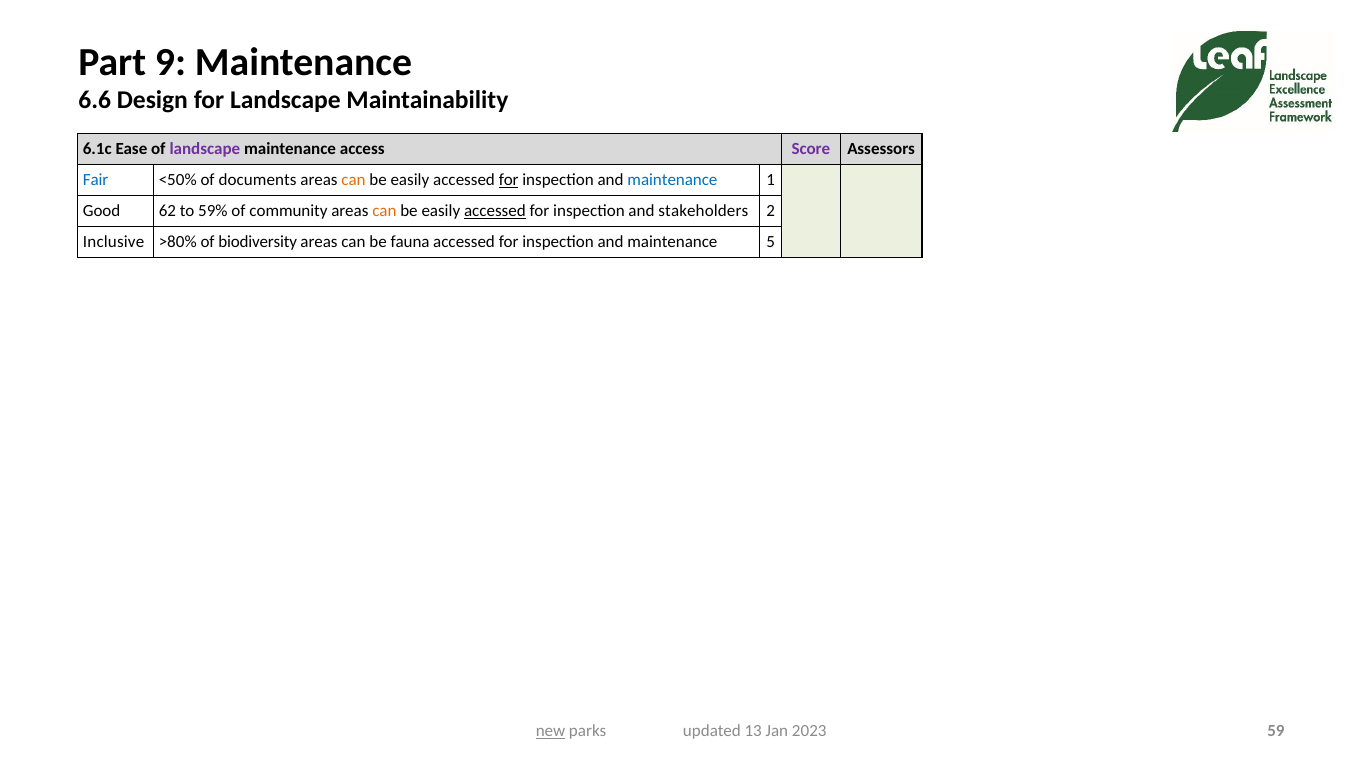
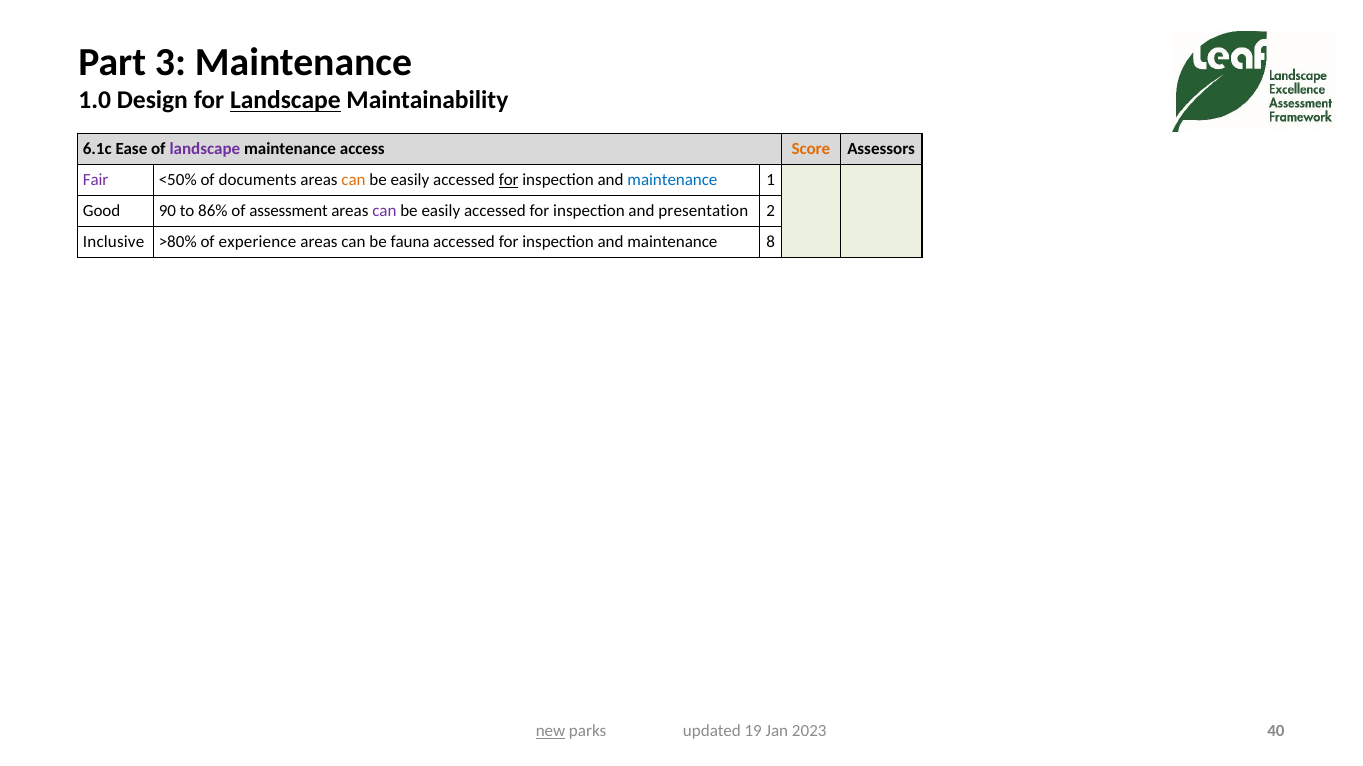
9: 9 -> 3
6.6: 6.6 -> 1.0
Landscape at (285, 101) underline: none -> present
Score colour: purple -> orange
Fair colour: blue -> purple
62: 62 -> 90
59%: 59% -> 86%
community: community -> assessment
can at (384, 211) colour: orange -> purple
accessed at (495, 211) underline: present -> none
stakeholders: stakeholders -> presentation
biodiversity: biodiversity -> experience
5: 5 -> 8
13: 13 -> 19
59: 59 -> 40
